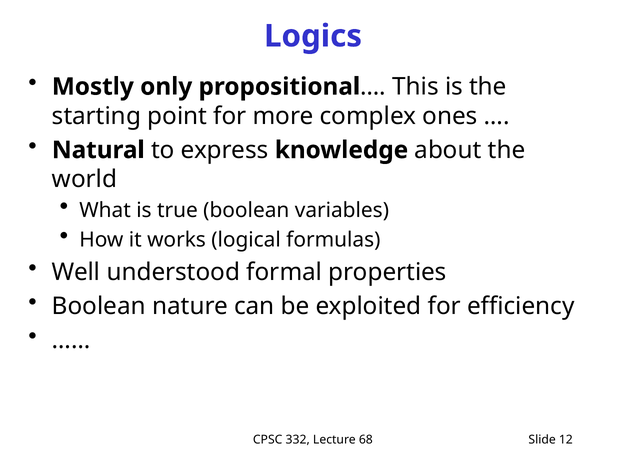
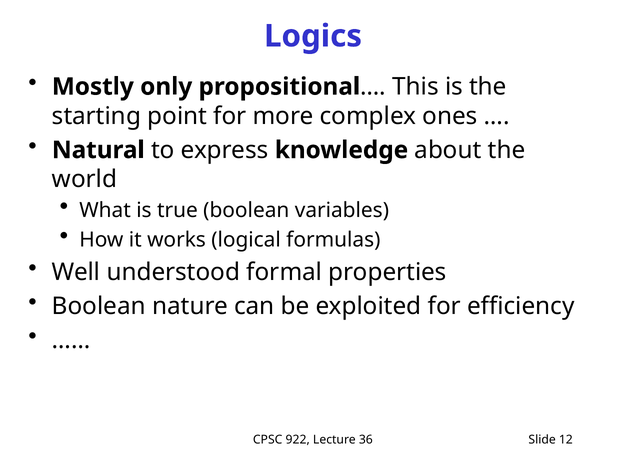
332: 332 -> 922
68: 68 -> 36
